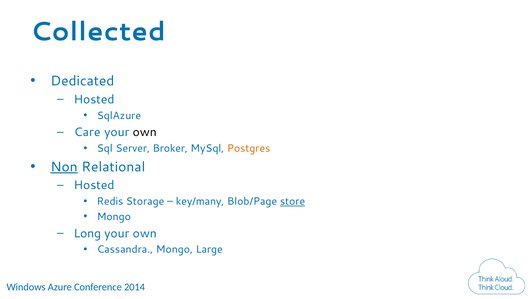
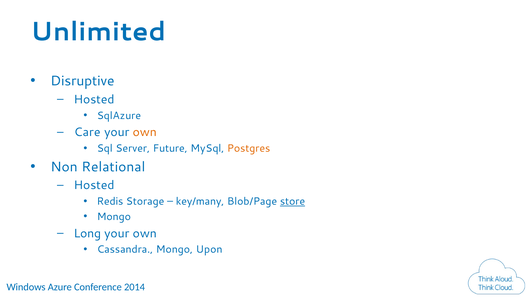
Collected: Collected -> Unlimited
Dedicated: Dedicated -> Disruptive
own at (145, 132) colour: black -> orange
Broker: Broker -> Future
Non underline: present -> none
Large: Large -> Upon
